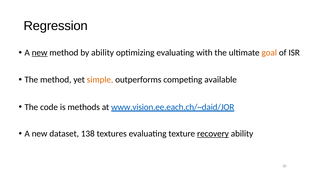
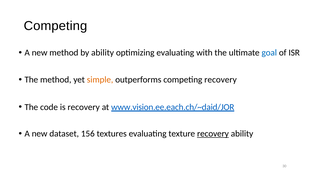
Regression at (56, 26): Regression -> Competing
new at (40, 53) underline: present -> none
goal colour: orange -> blue
competing available: available -> recovery
is methods: methods -> recovery
138: 138 -> 156
